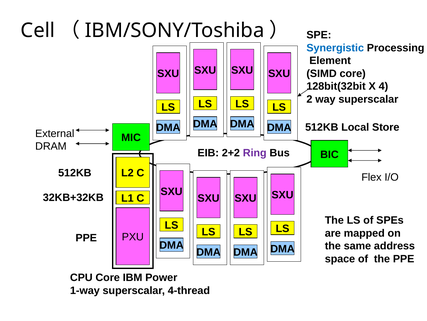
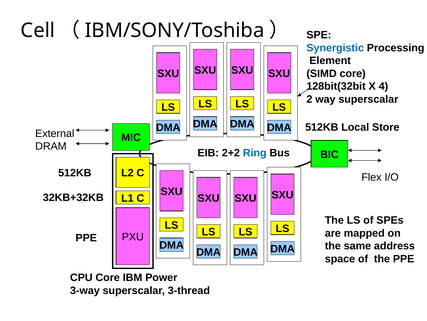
Ring colour: purple -> blue
1-way: 1-way -> 3-way
4-thread: 4-thread -> 3-thread
